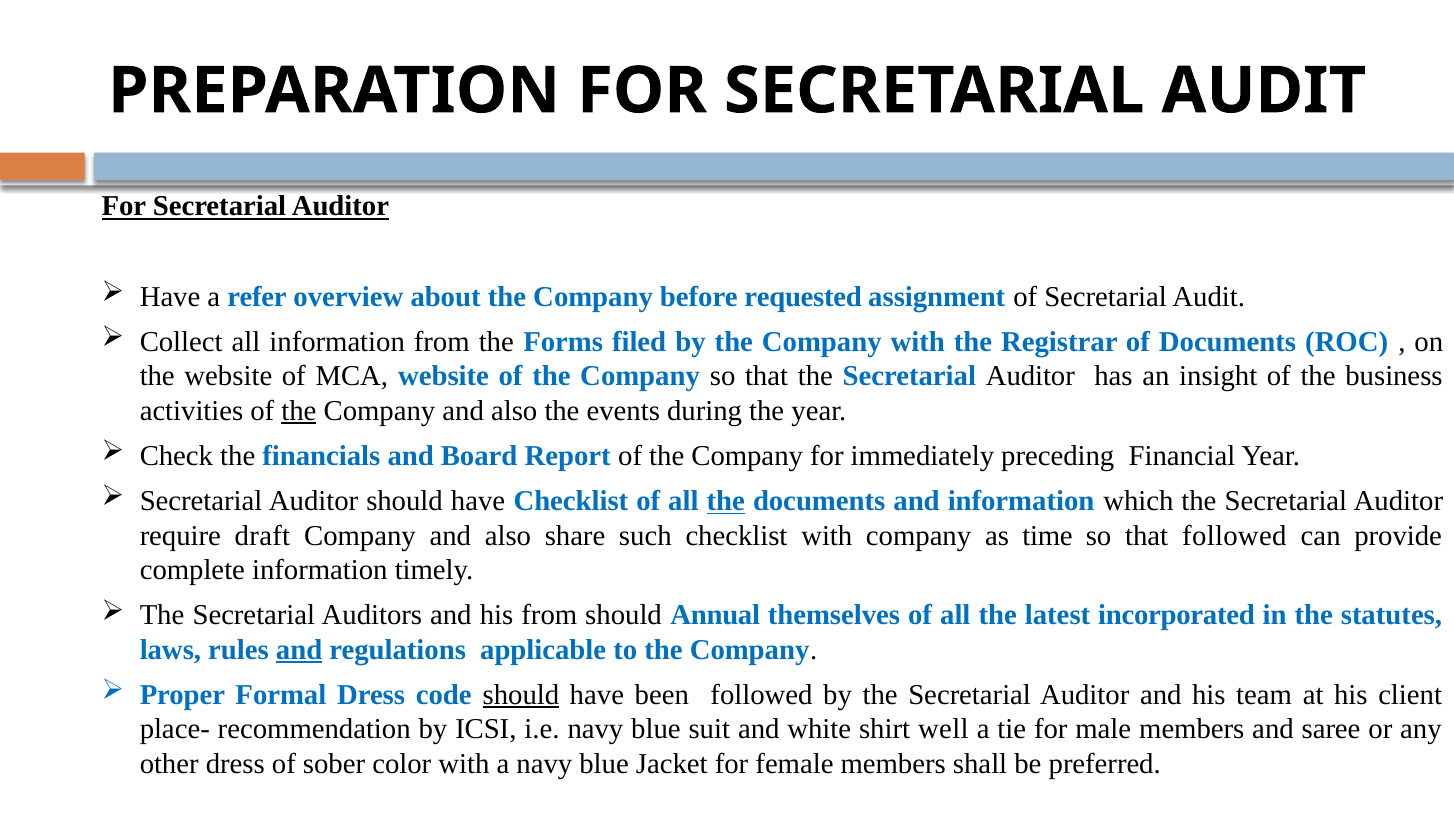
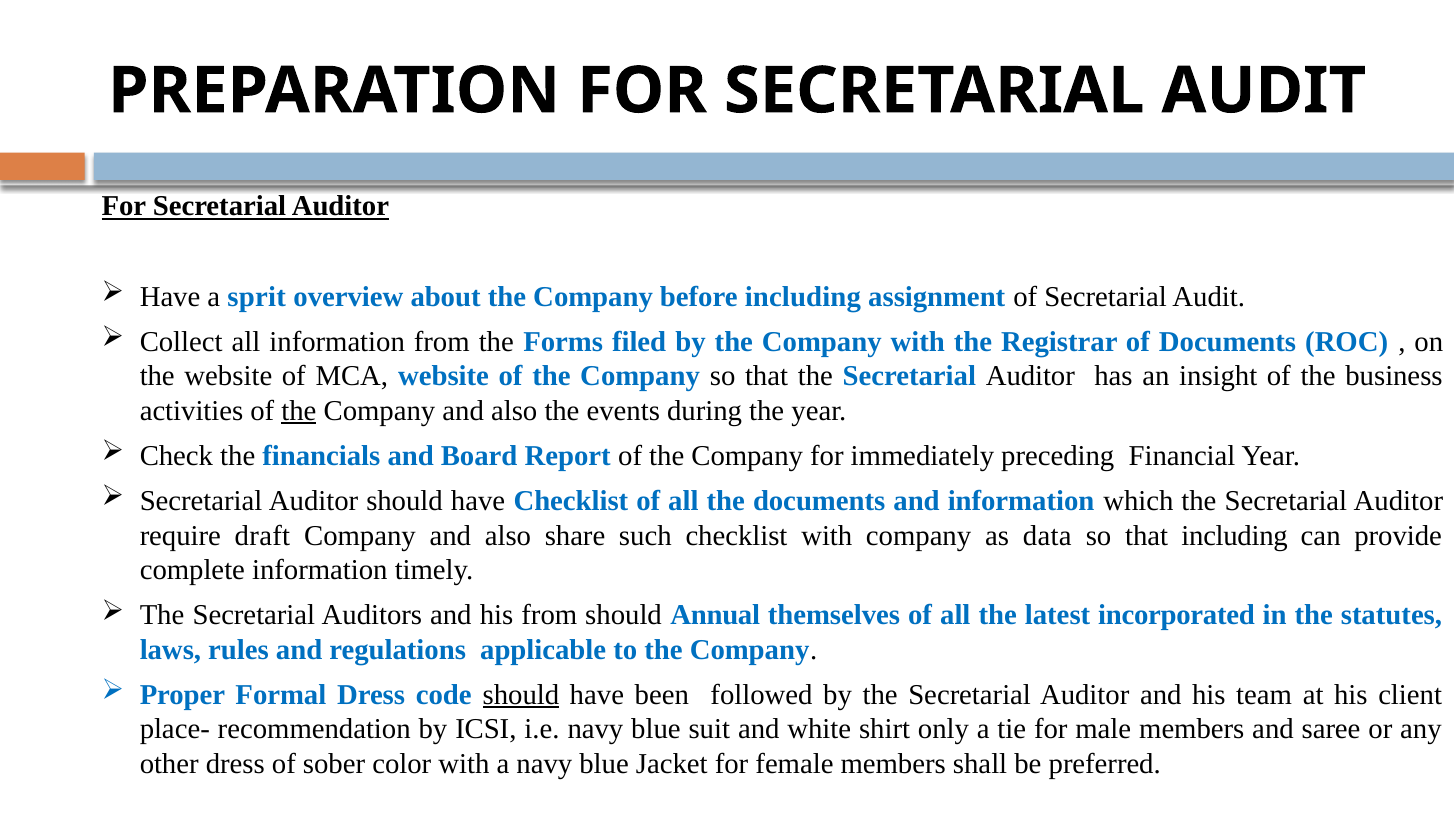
refer: refer -> sprit
before requested: requested -> including
the at (726, 501) underline: present -> none
time: time -> data
that followed: followed -> including
and at (299, 650) underline: present -> none
well: well -> only
